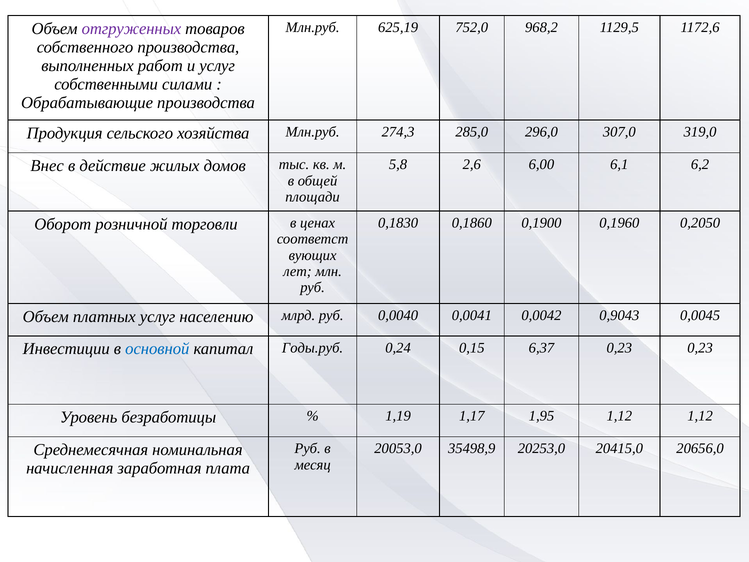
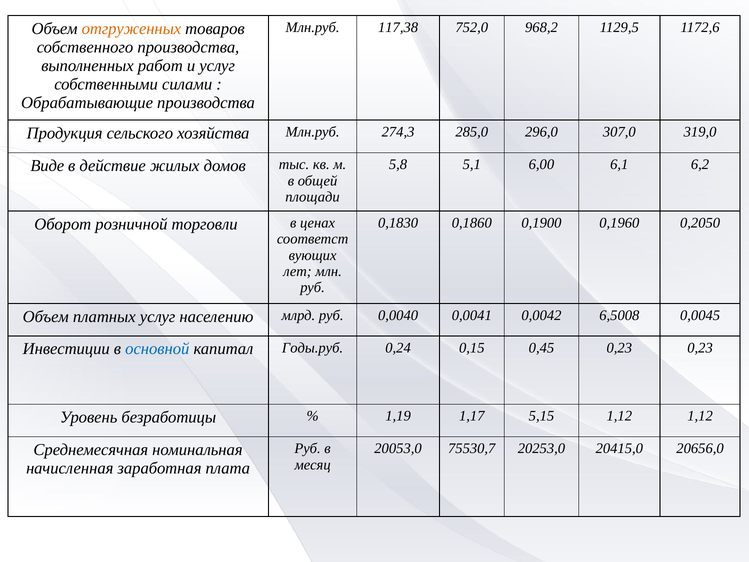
625,19: 625,19 -> 117,38
отгруженных colour: purple -> orange
2,6: 2,6 -> 5,1
Внес: Внес -> Виде
0,9043: 0,9043 -> 6,5008
6,37: 6,37 -> 0,45
1,95: 1,95 -> 5,15
35498,9: 35498,9 -> 75530,7
